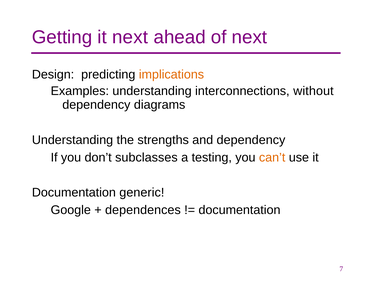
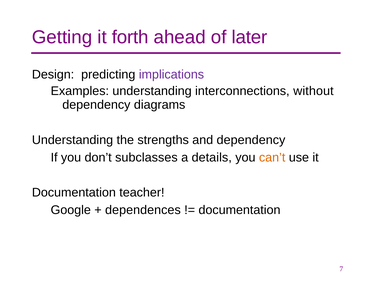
it next: next -> forth
of next: next -> later
implications colour: orange -> purple
testing: testing -> details
generic: generic -> teacher
